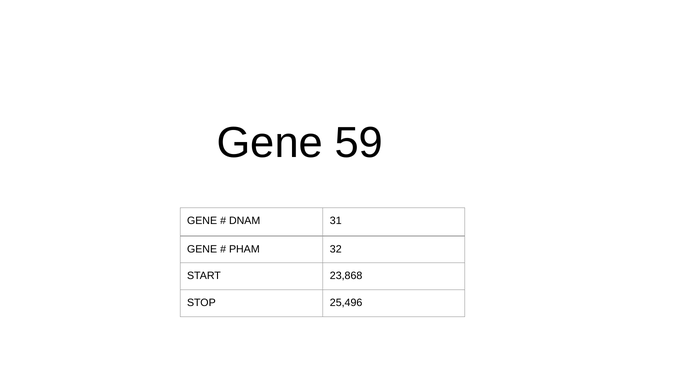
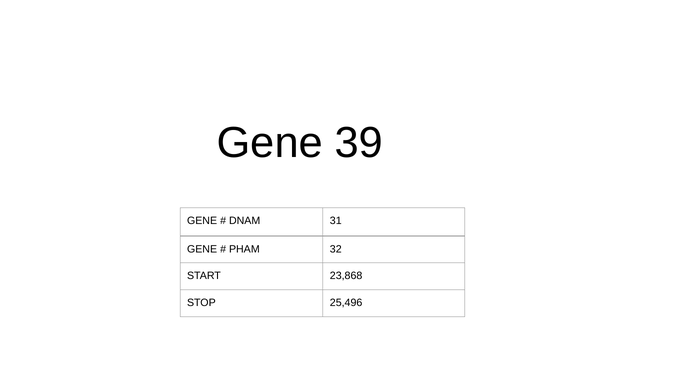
59: 59 -> 39
